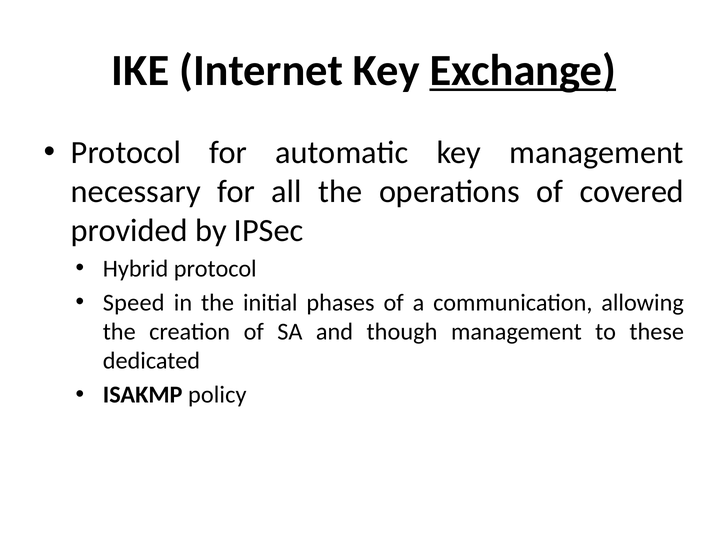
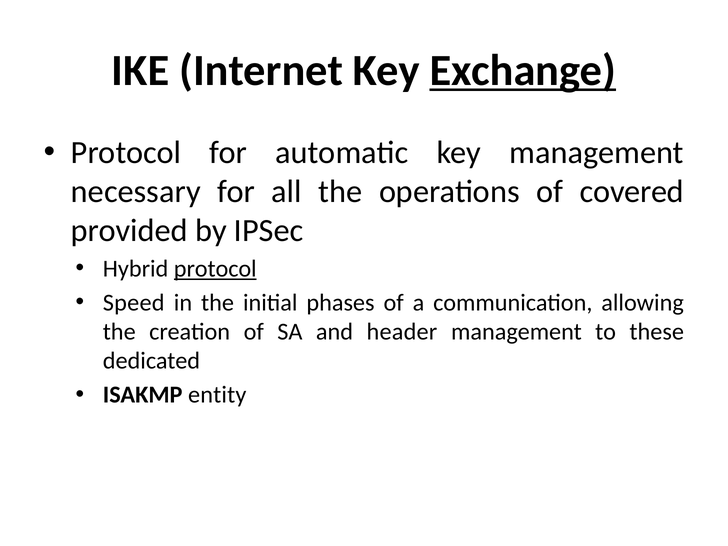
protocol at (215, 269) underline: none -> present
though: though -> header
policy: policy -> entity
